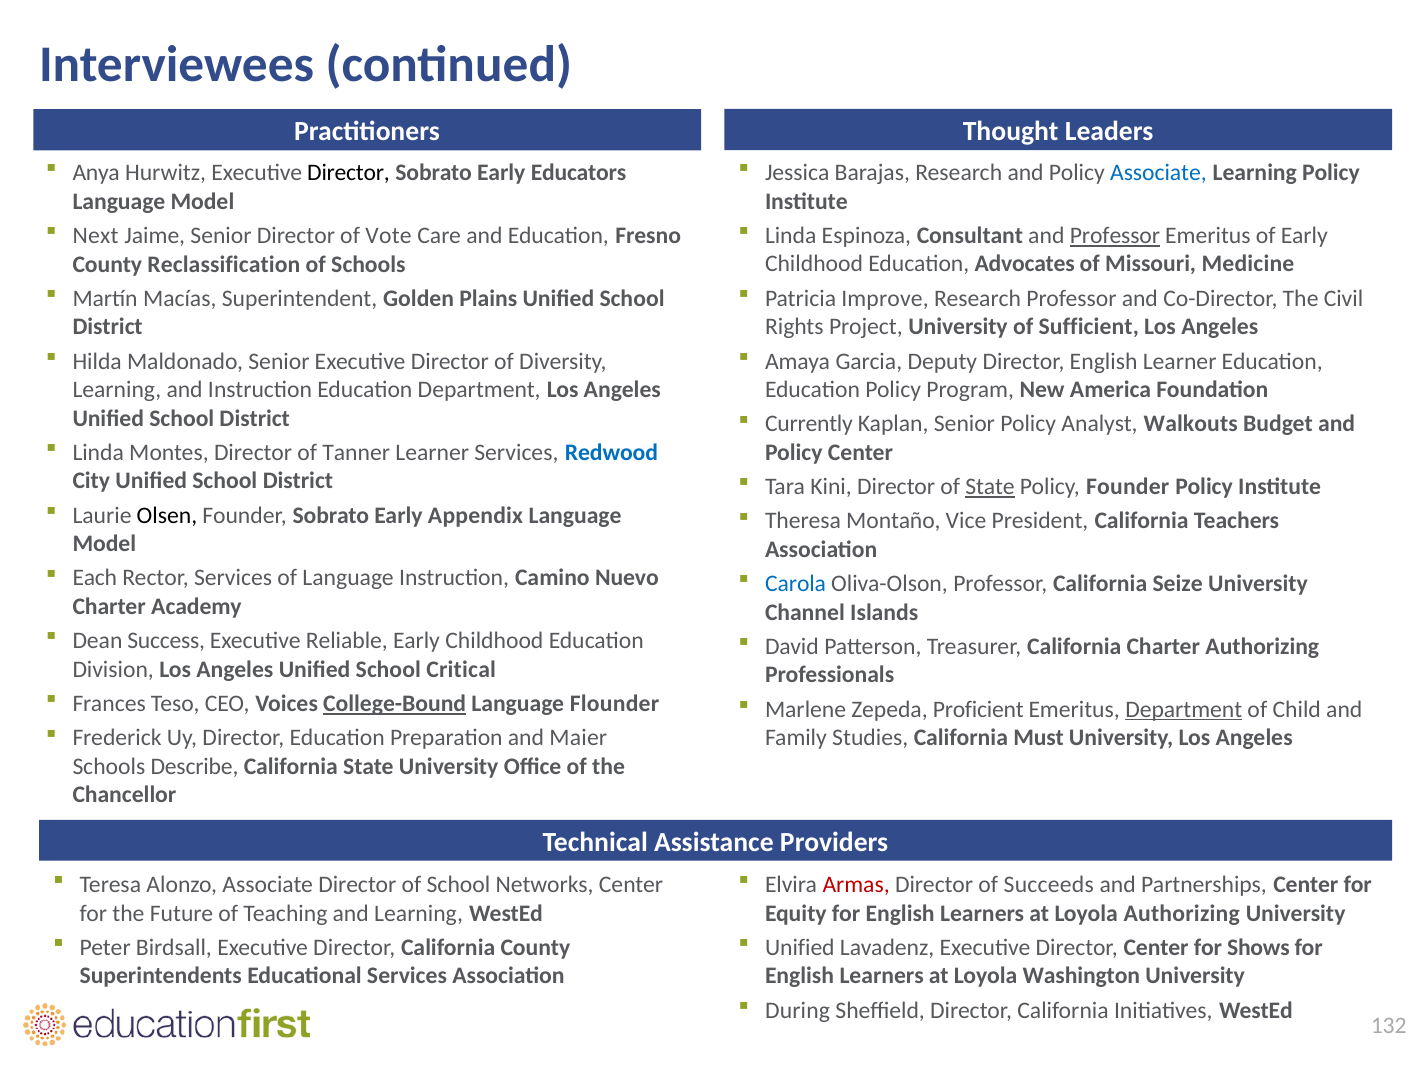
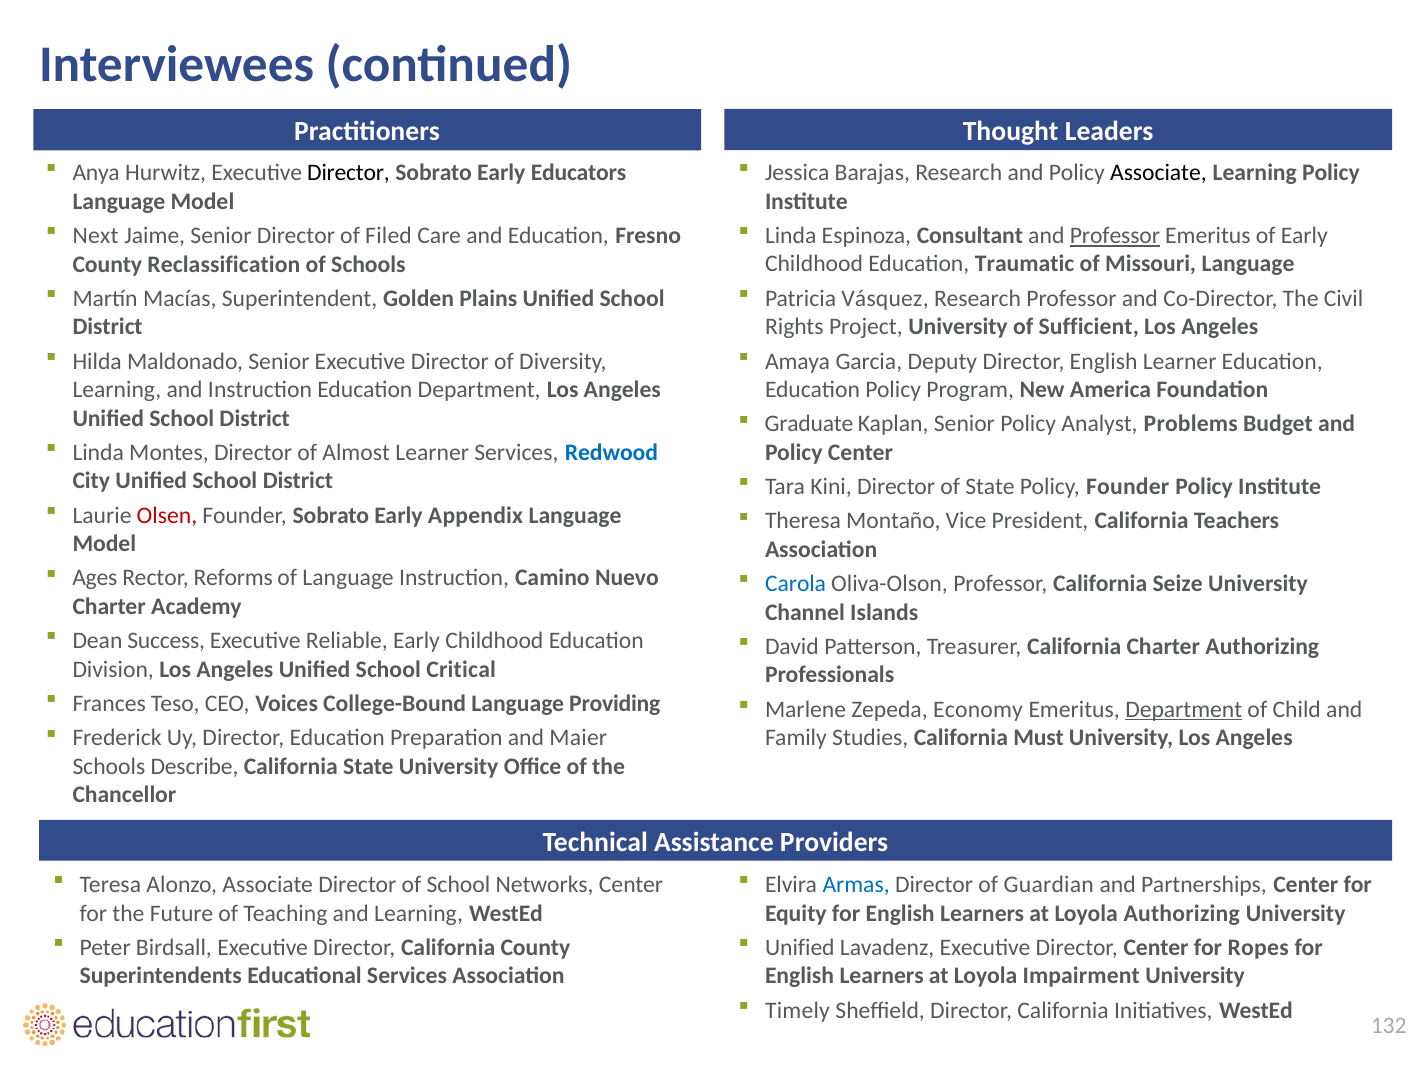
Associate at (1158, 173) colour: blue -> black
Vote: Vote -> Filed
Advocates: Advocates -> Traumatic
Missouri Medicine: Medicine -> Language
Improve: Improve -> Vásquez
Currently: Currently -> Graduate
Walkouts: Walkouts -> Problems
Tanner: Tanner -> Almost
State at (990, 487) underline: present -> none
Olsen colour: black -> red
Each: Each -> Ages
Rector Services: Services -> Reforms
College-Bound underline: present -> none
Flounder: Flounder -> Providing
Proficient: Proficient -> Economy
Armas colour: red -> blue
Succeeds: Succeeds -> Guardian
Shows: Shows -> Ropes
Washington: Washington -> Impairment
During: During -> Timely
